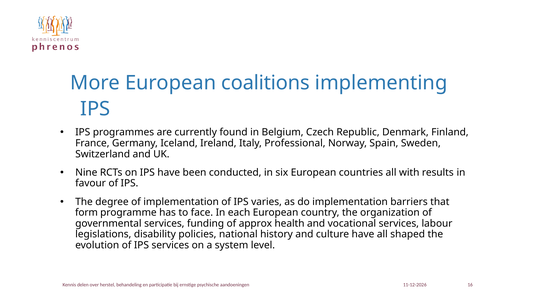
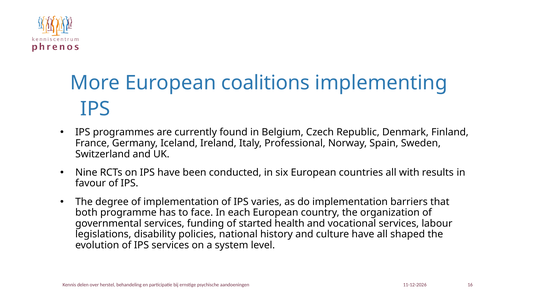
form: form -> both
approx: approx -> started
